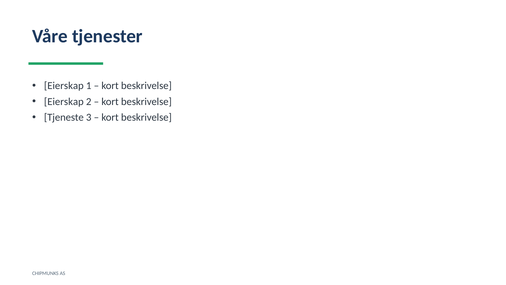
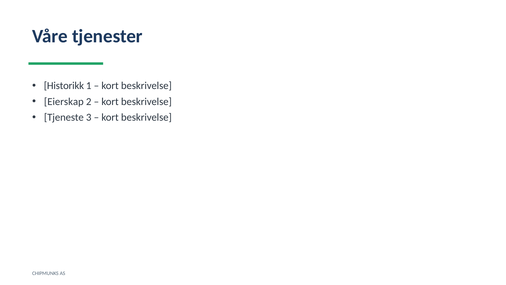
Eierskap at (64, 86): Eierskap -> Historikk
